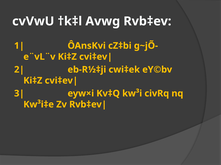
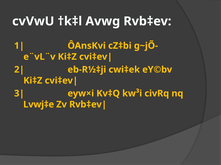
Kw³i‡e: Kw³i‡e -> Lvwj‡e
